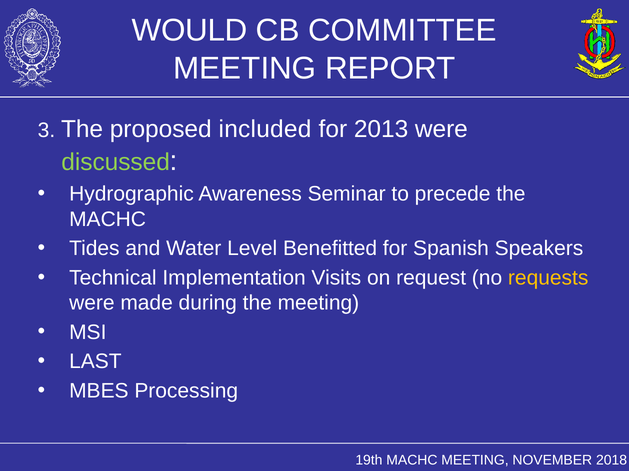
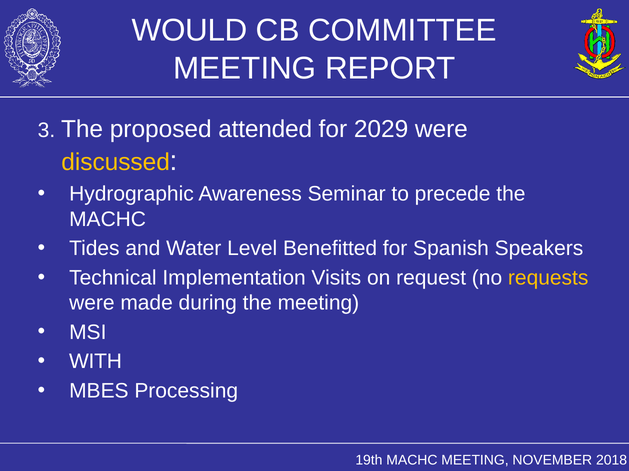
included: included -> attended
2013: 2013 -> 2029
discussed colour: light green -> yellow
LAST: LAST -> WITH
